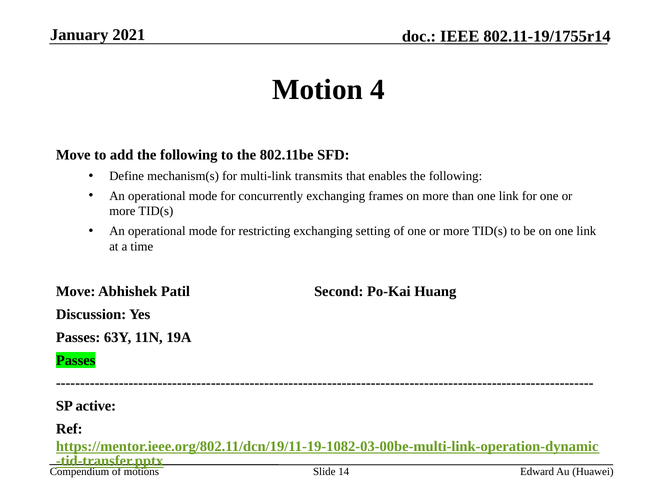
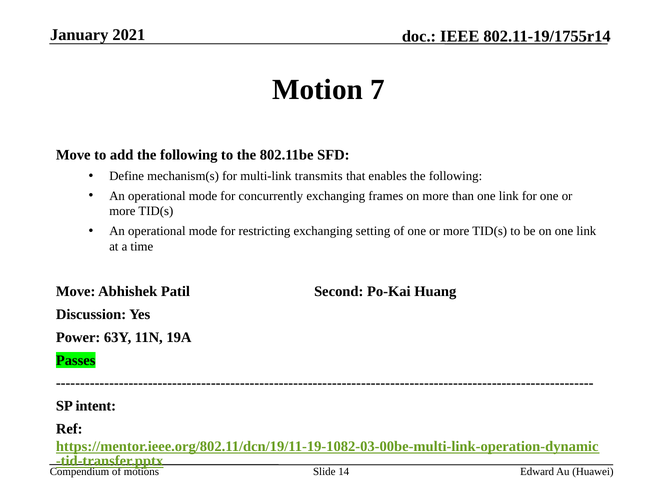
4: 4 -> 7
Passes at (78, 338): Passes -> Power
active: active -> intent
